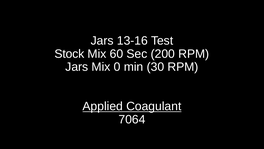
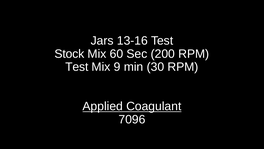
Jars at (77, 67): Jars -> Test
0: 0 -> 9
7064: 7064 -> 7096
